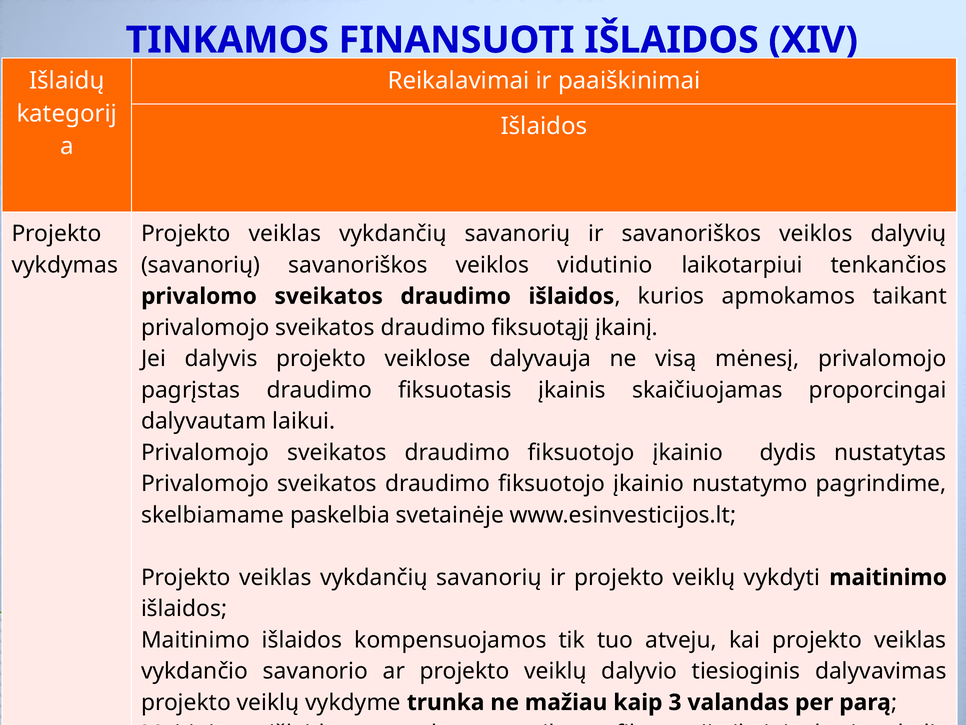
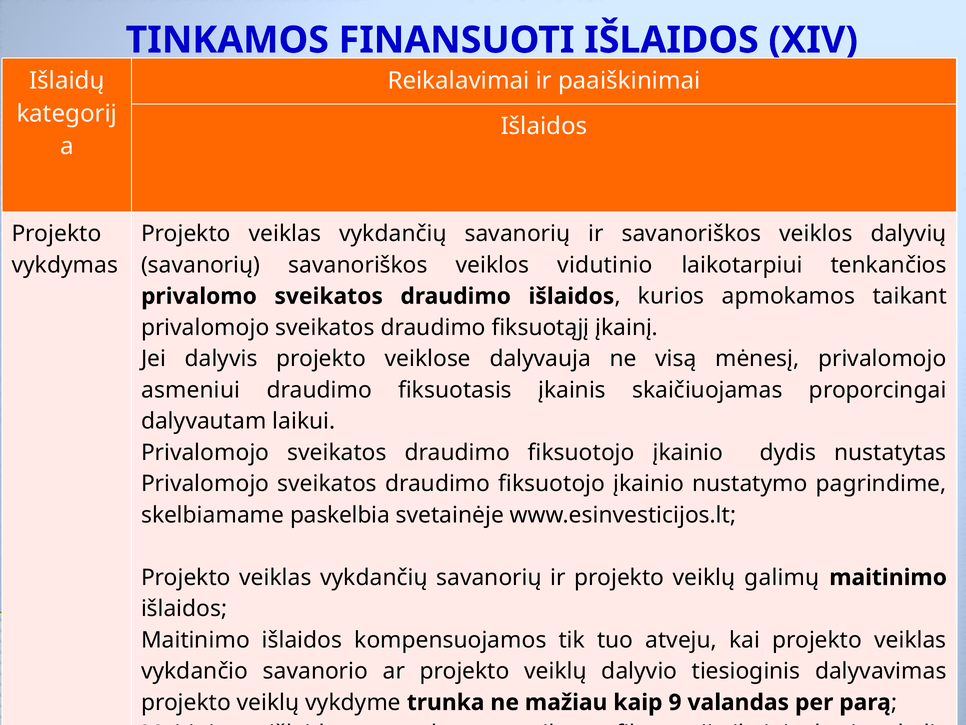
pagrįstas: pagrįstas -> asmeniui
vykdyti: vykdyti -> galimų
3: 3 -> 9
